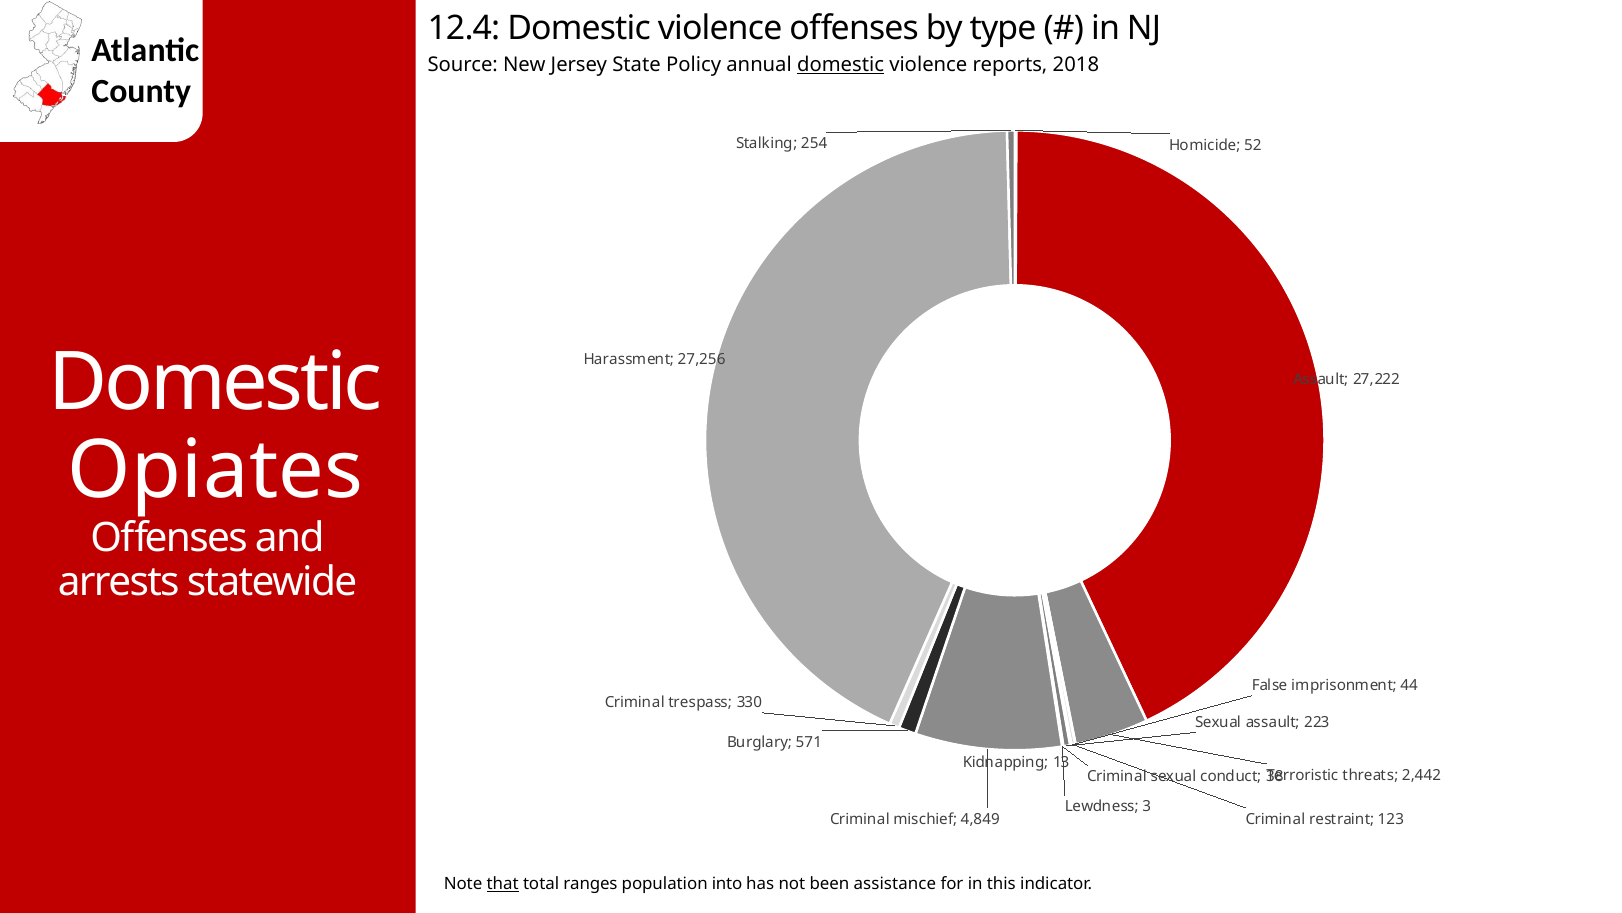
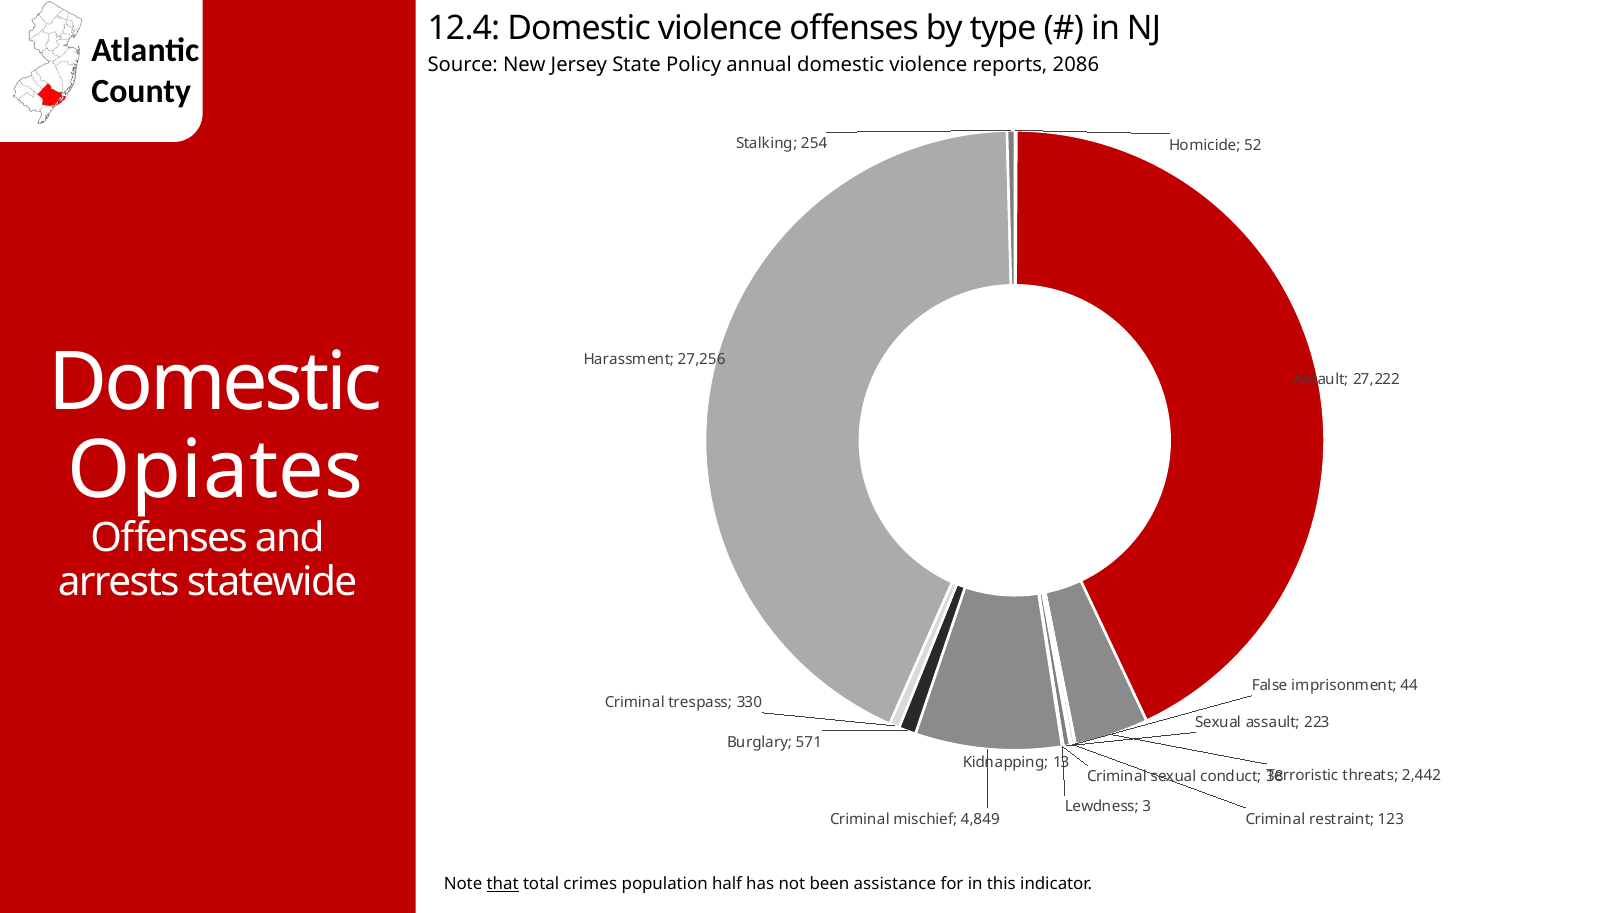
domestic at (841, 65) underline: present -> none
2018: 2018 -> 2086
ranges: ranges -> crimes
into: into -> half
